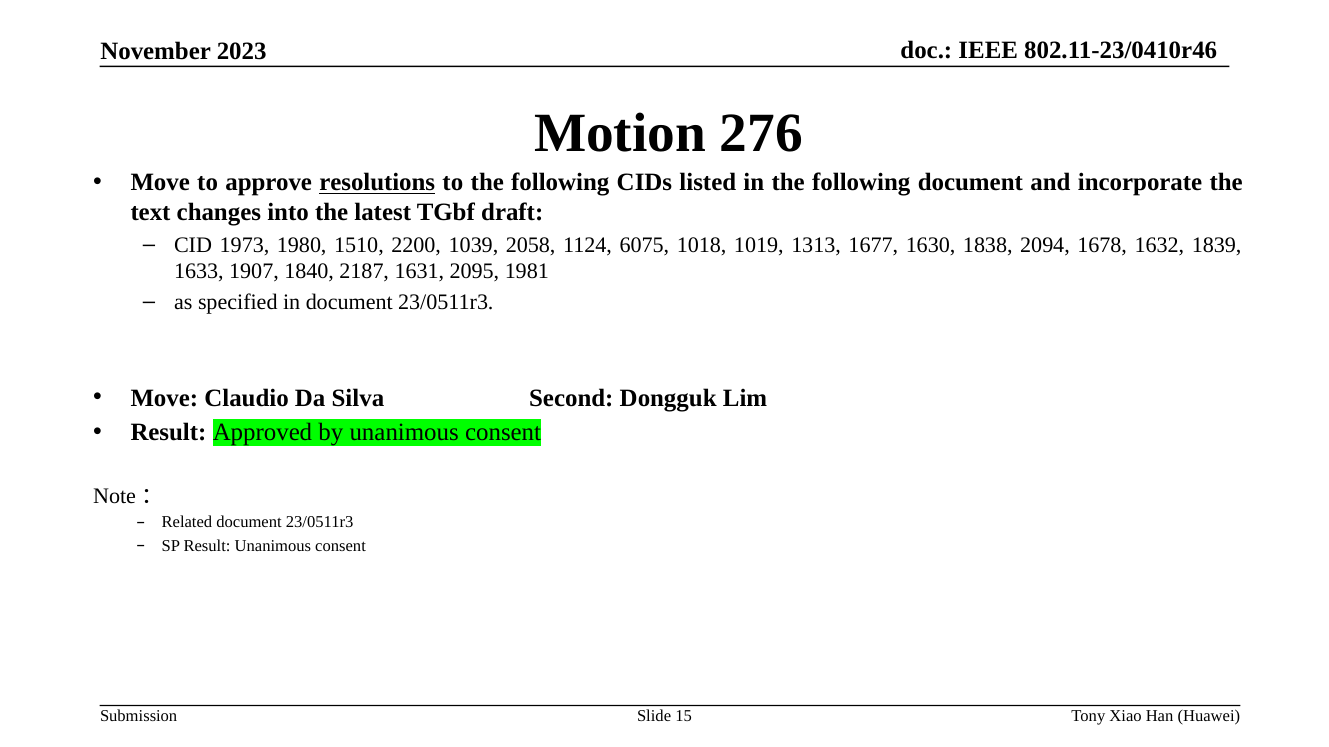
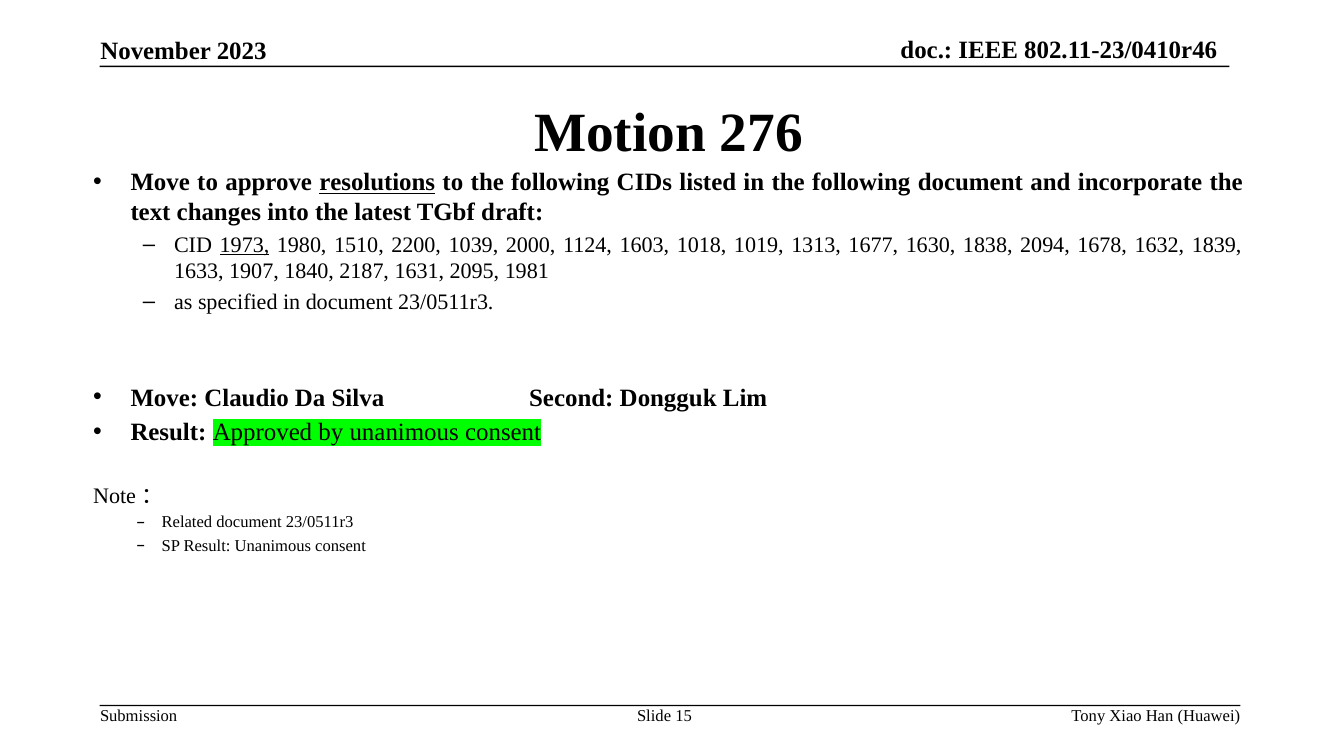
1973 underline: none -> present
2058: 2058 -> 2000
6075: 6075 -> 1603
